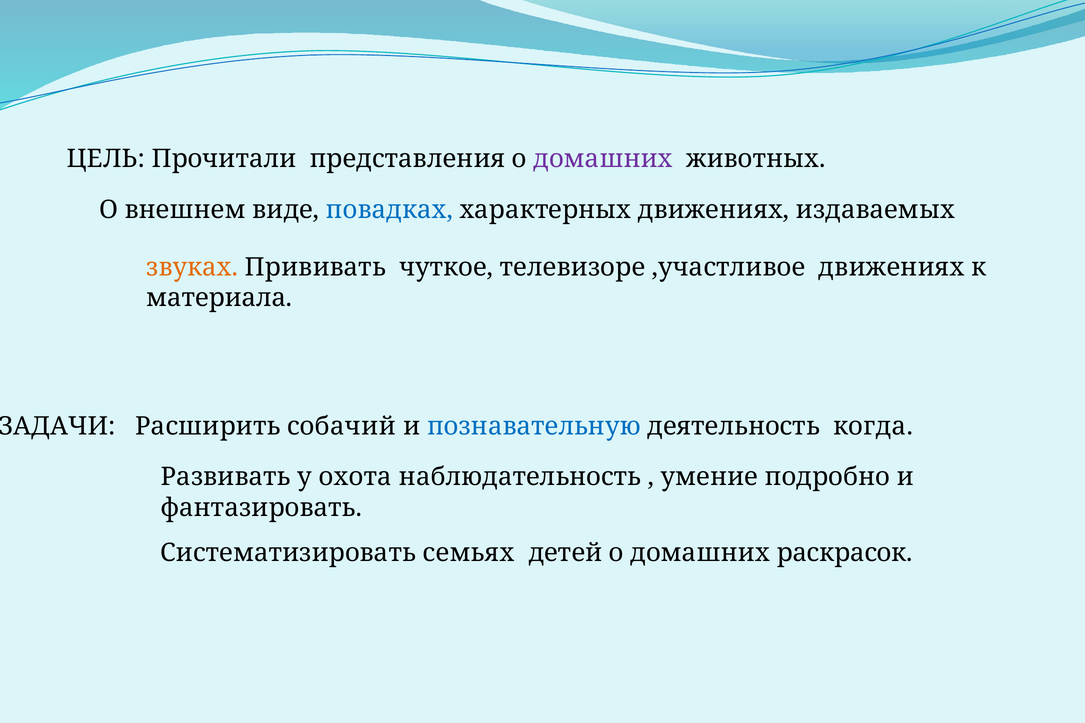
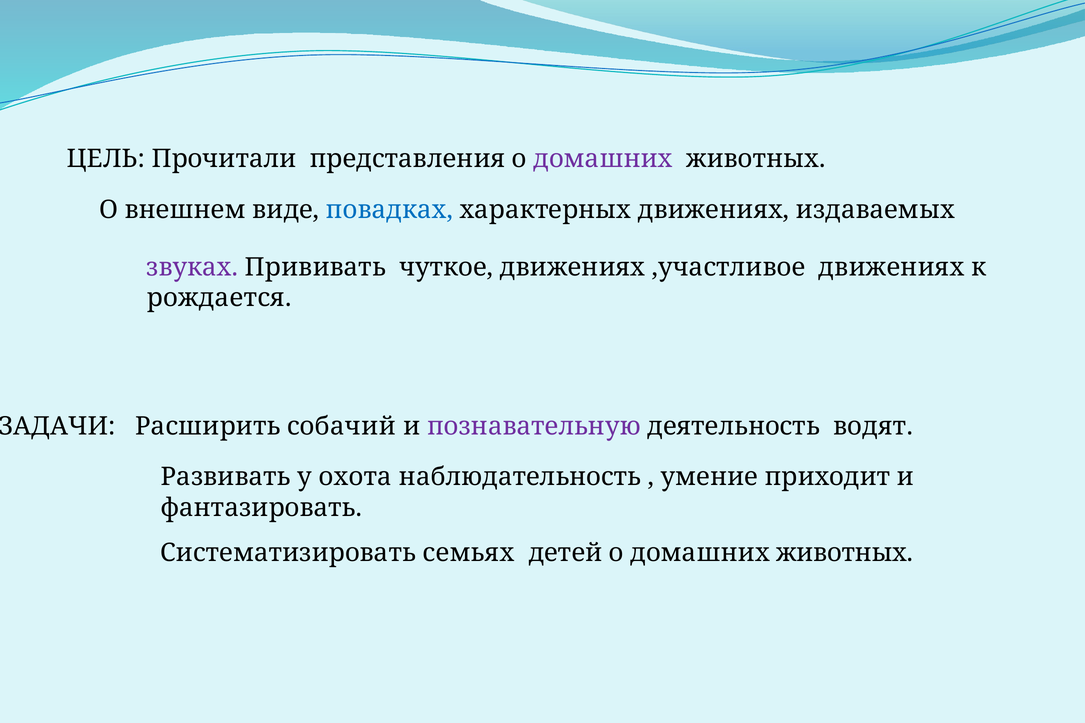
звуках colour: orange -> purple
чуткое телевизоре: телевизоре -> движениях
материала: материала -> рождается
познавательную colour: blue -> purple
когда: когда -> водят
подробно: подробно -> приходит
детей о домашних раскрасок: раскрасок -> животных
